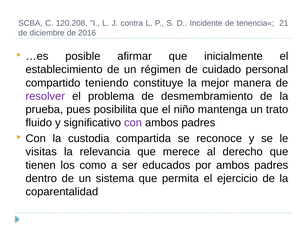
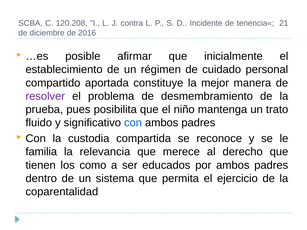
teniendo: teniendo -> aportada
con at (133, 123) colour: purple -> blue
visitas: visitas -> familia
